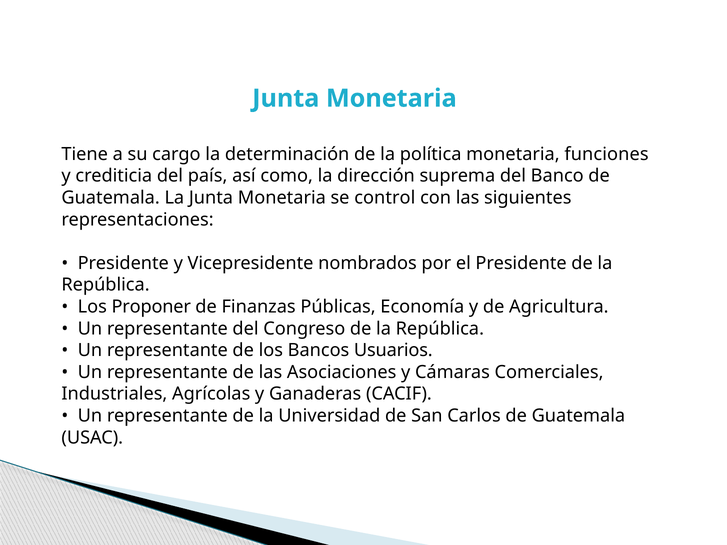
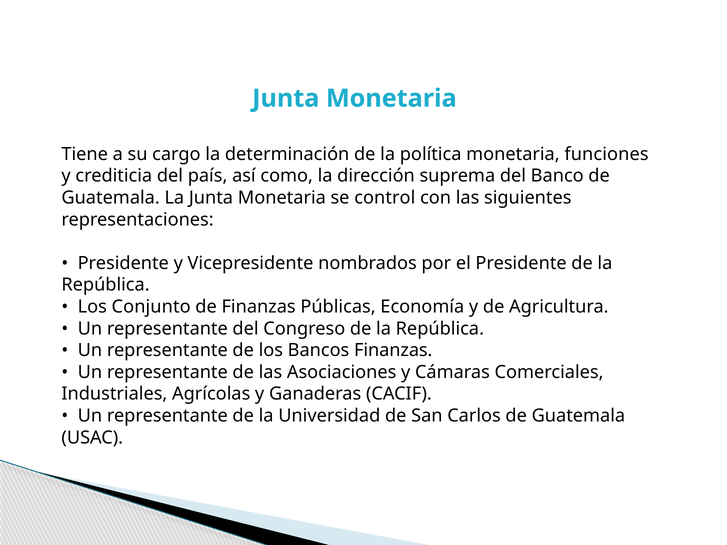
Proponer: Proponer -> Conjunto
Bancos Usuarios: Usuarios -> Finanzas
